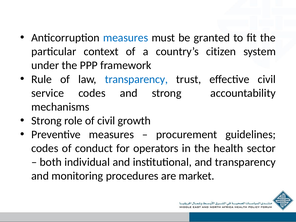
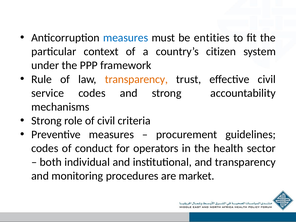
granted: granted -> entities
transparency at (136, 79) colour: blue -> orange
growth: growth -> criteria
